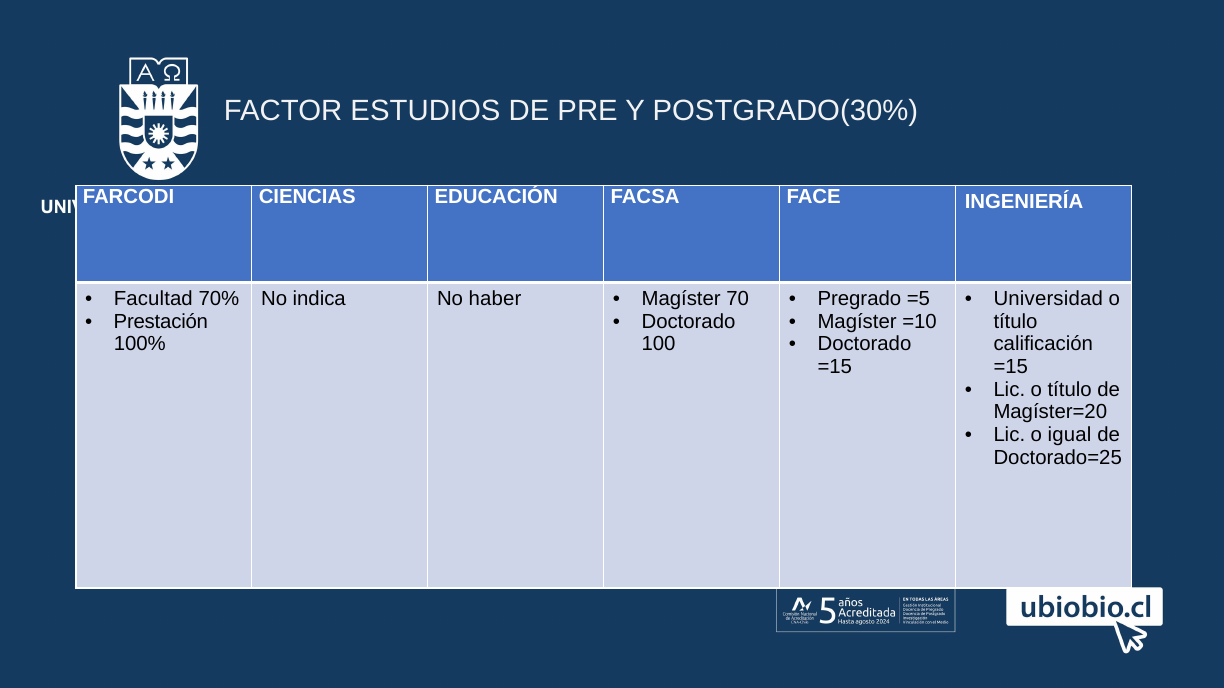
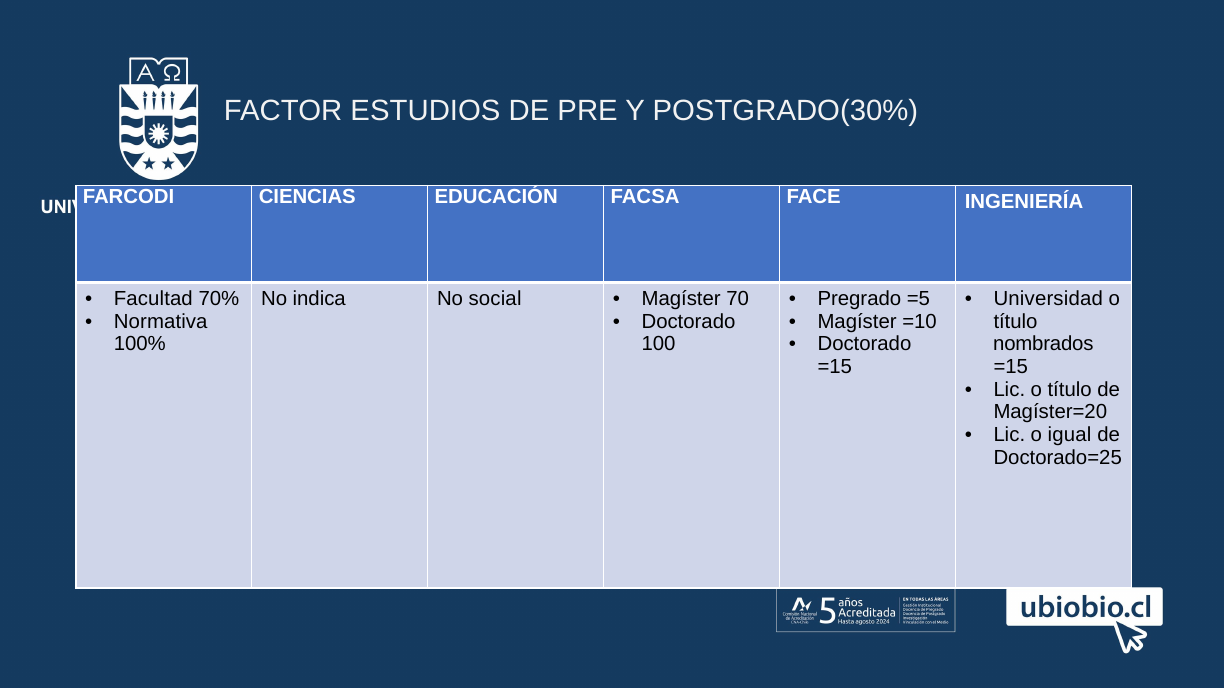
haber: haber -> social
Prestación: Prestación -> Normativa
calificación: calificación -> nombrados
